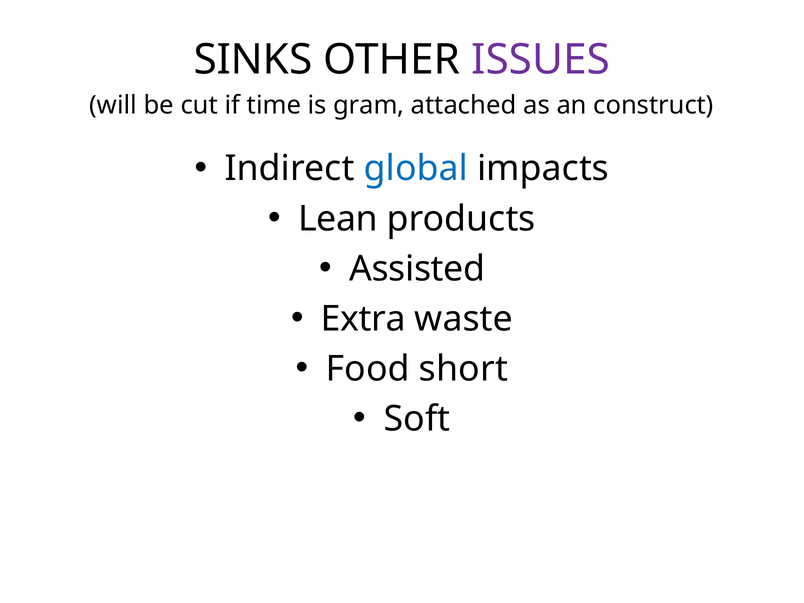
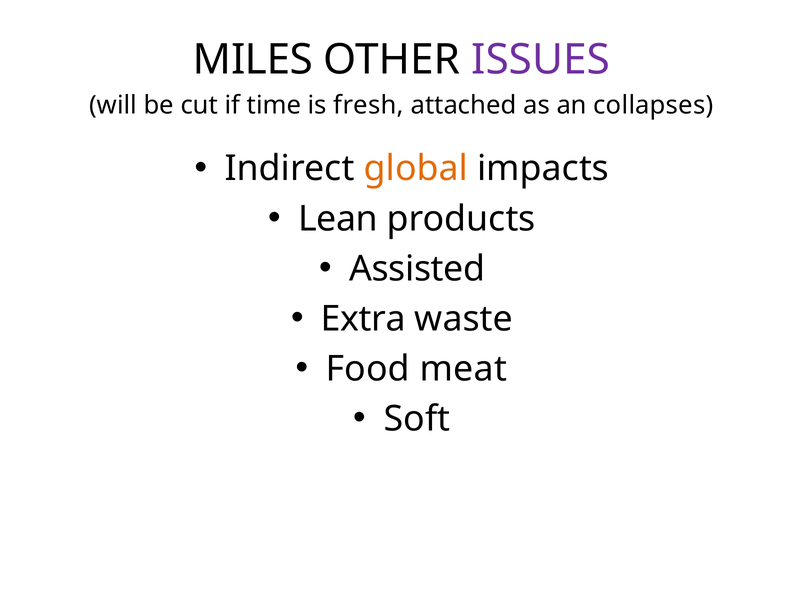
SINKS: SINKS -> MILES
gram: gram -> fresh
construct: construct -> collapses
global colour: blue -> orange
short: short -> meat
